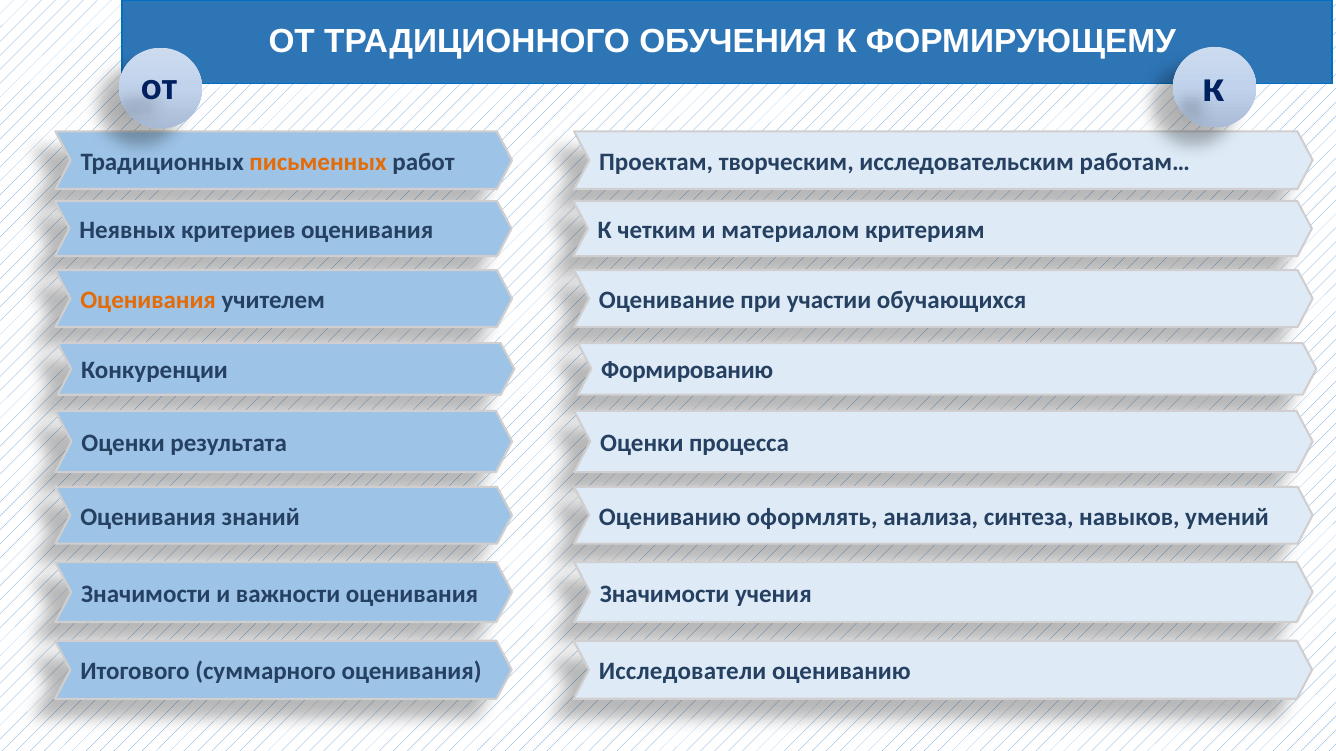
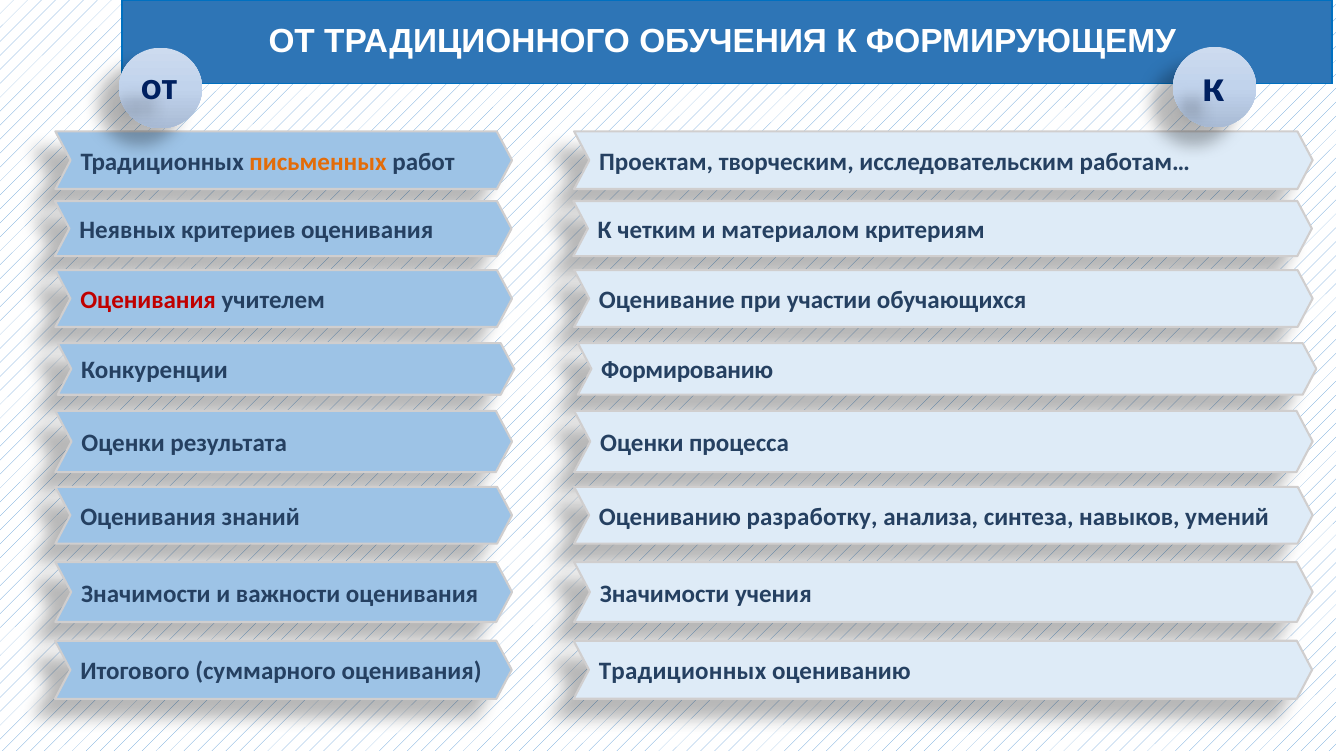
Оценивания at (148, 300) colour: orange -> red
оформлять: оформлять -> разработку
Исследователи at (683, 672): Исследователи -> Традиционных
